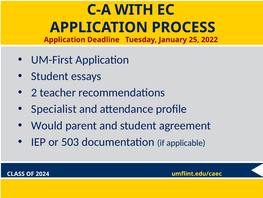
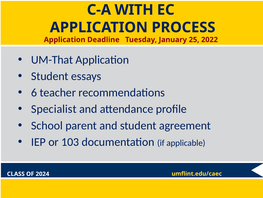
UM-First: UM-First -> UM-That
2: 2 -> 6
Would: Would -> School
503: 503 -> 103
